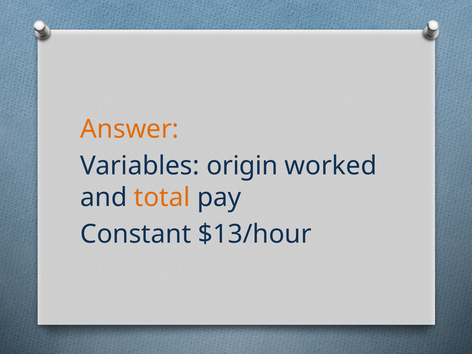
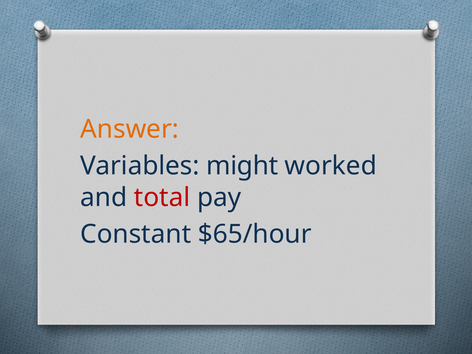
origin: origin -> might
total colour: orange -> red
$13/hour: $13/hour -> $65/hour
